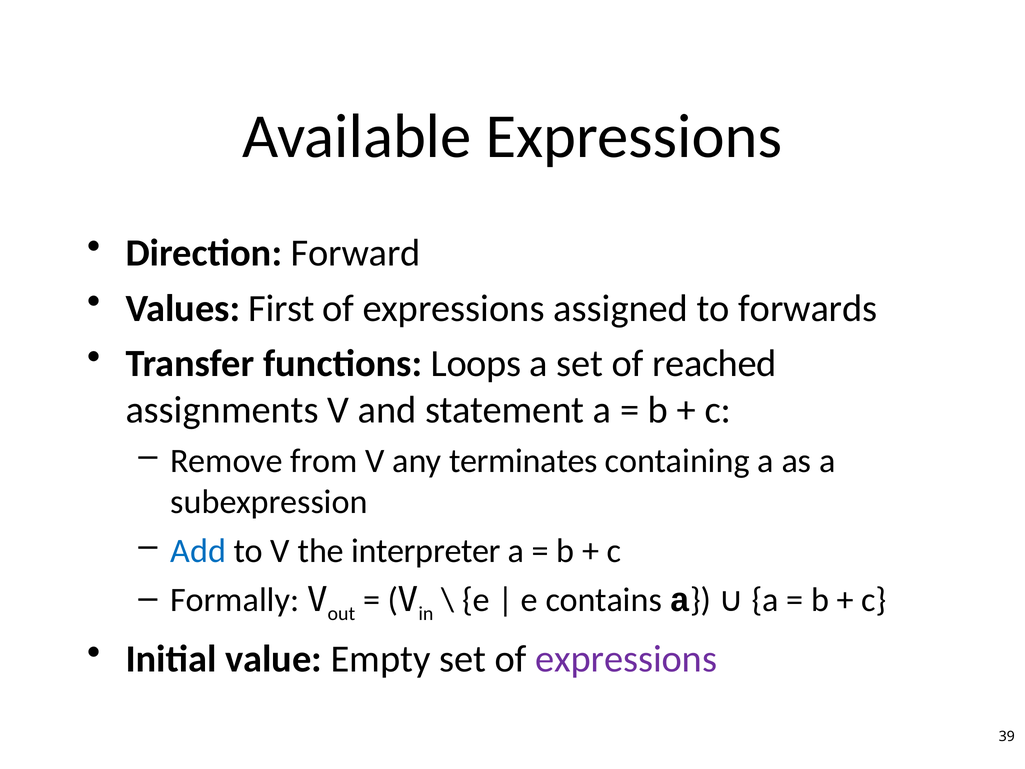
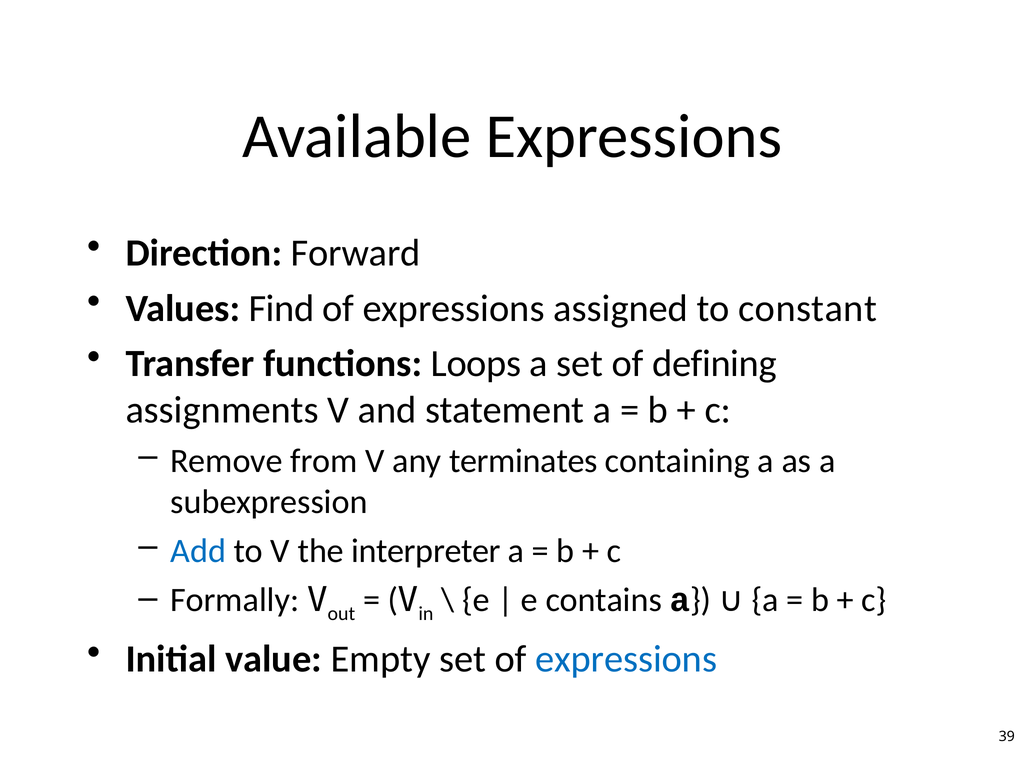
First: First -> Find
forwards: forwards -> constant
reached: reached -> defining
expressions at (626, 659) colour: purple -> blue
